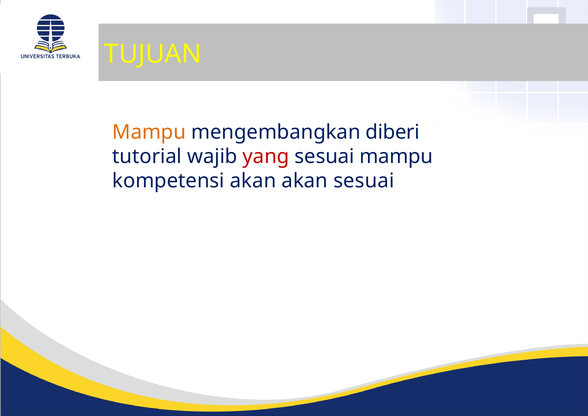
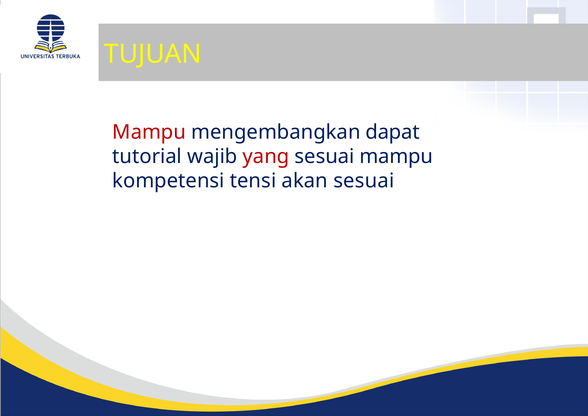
Mampu at (149, 132) colour: orange -> red
diberi: diberi -> dapat
kompetensi akan: akan -> tensi
